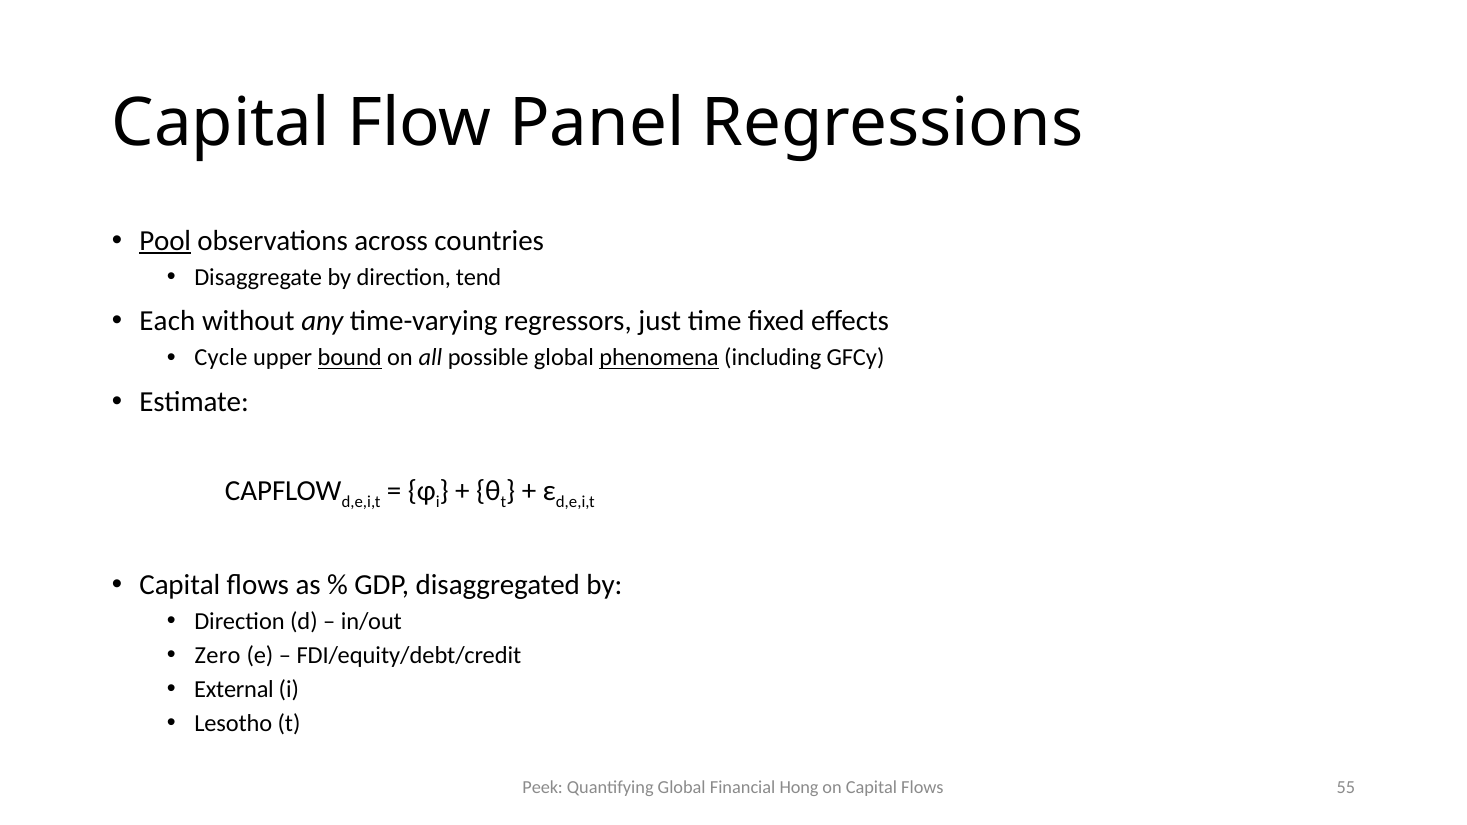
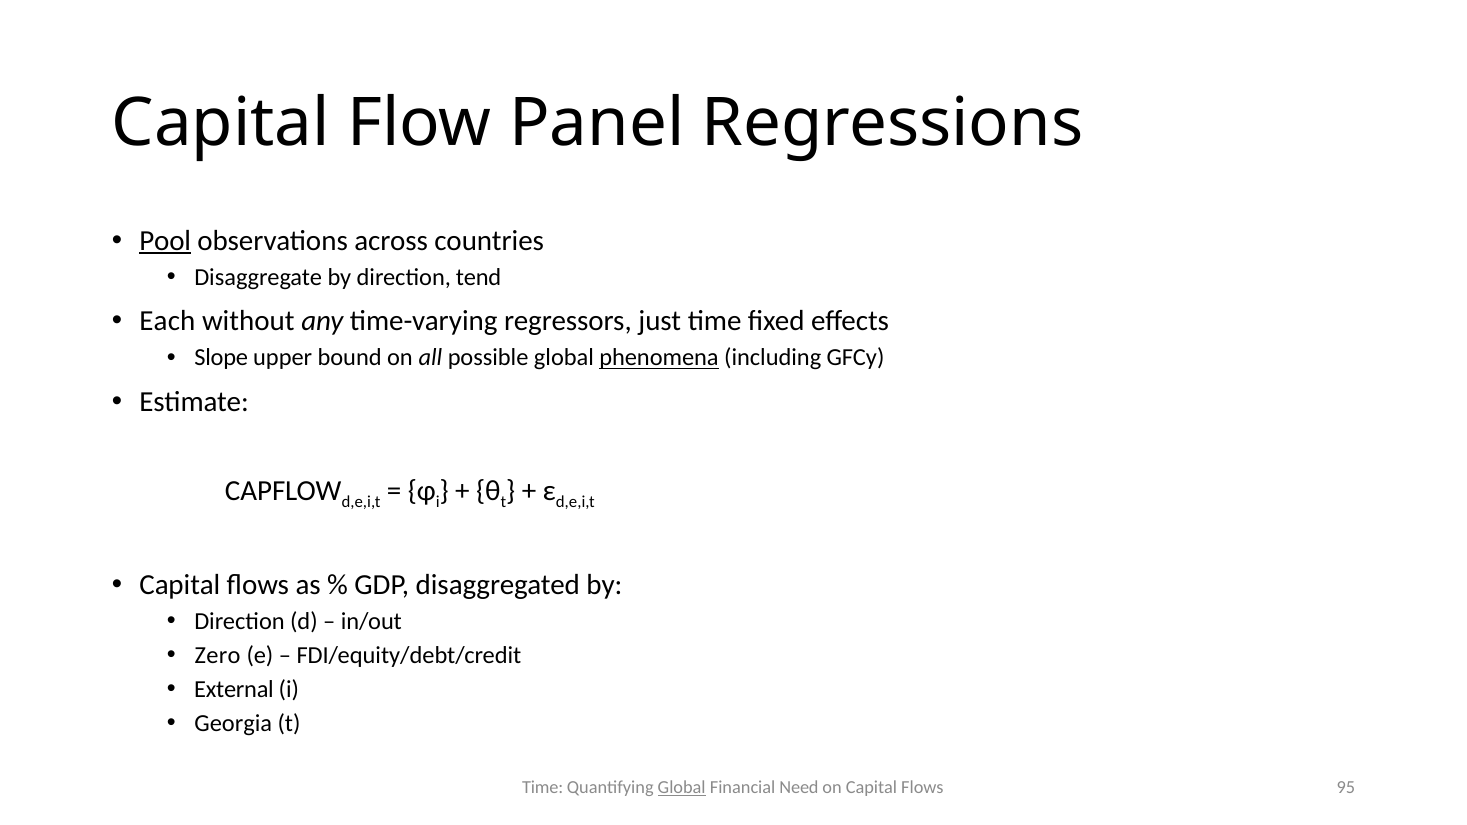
Cycle: Cycle -> Slope
bound underline: present -> none
Lesotho: Lesotho -> Georgia
Peek at (543, 788): Peek -> Time
Global at (682, 788) underline: none -> present
Hong: Hong -> Need
55: 55 -> 95
